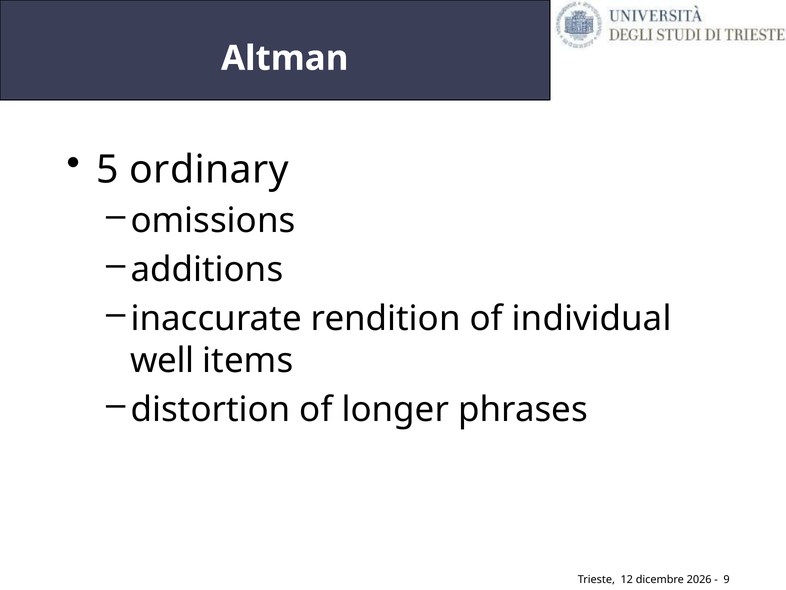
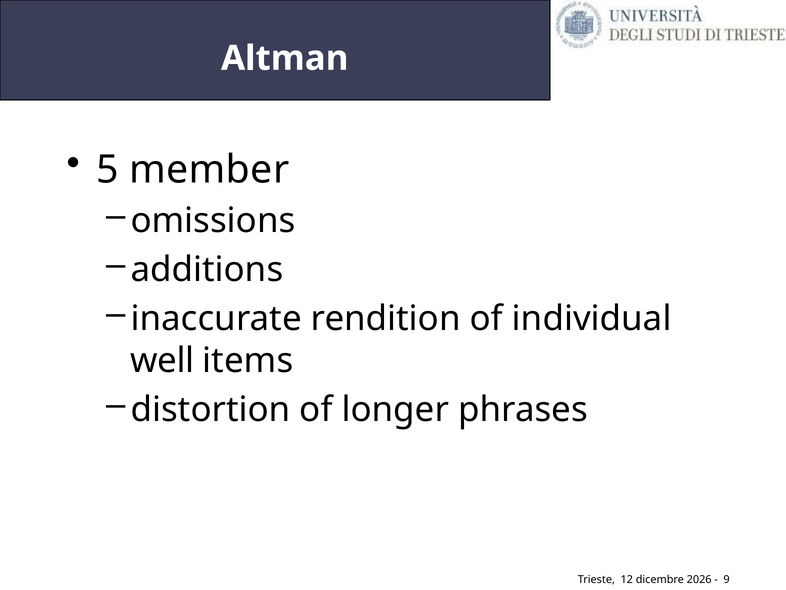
ordinary: ordinary -> member
